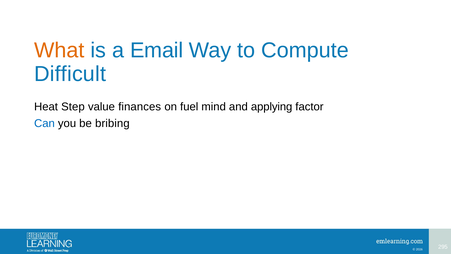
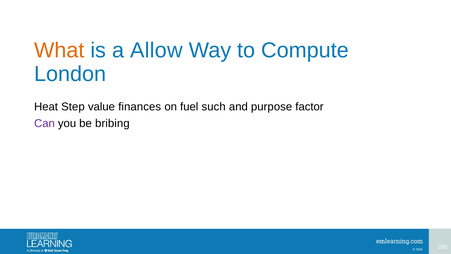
Email: Email -> Allow
Difficult: Difficult -> London
mind: mind -> such
applying: applying -> purpose
Can colour: blue -> purple
